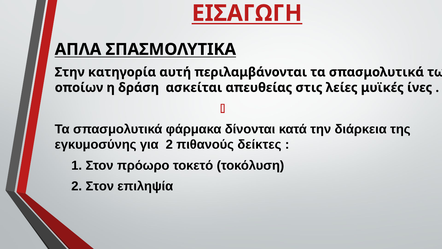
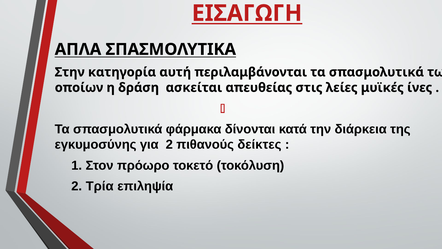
2 Στον: Στον -> Τρία
